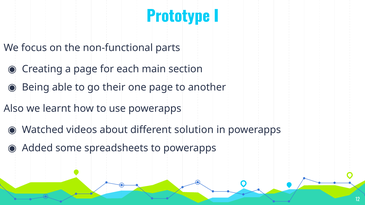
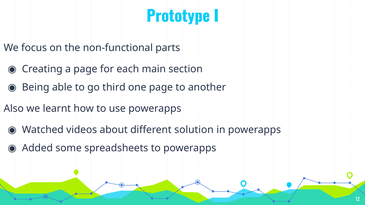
their: their -> third
